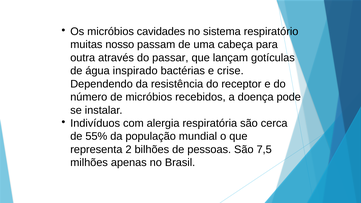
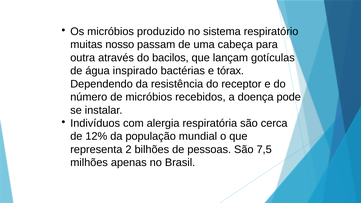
cavidades: cavidades -> produzido
passar: passar -> bacilos
crise: crise -> tórax
55%: 55% -> 12%
